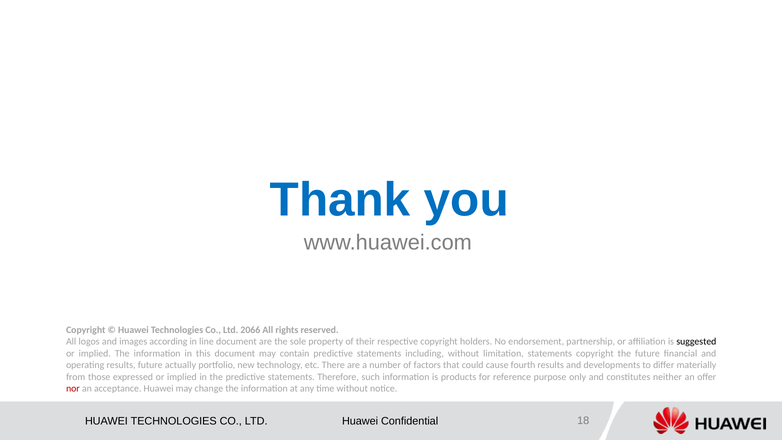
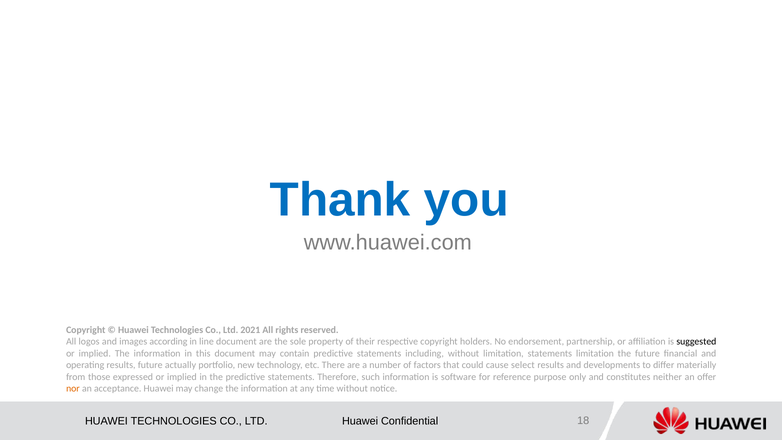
2066: 2066 -> 2021
statements copyright: copyright -> limitation
fourth: fourth -> select
products: products -> software
nor colour: red -> orange
